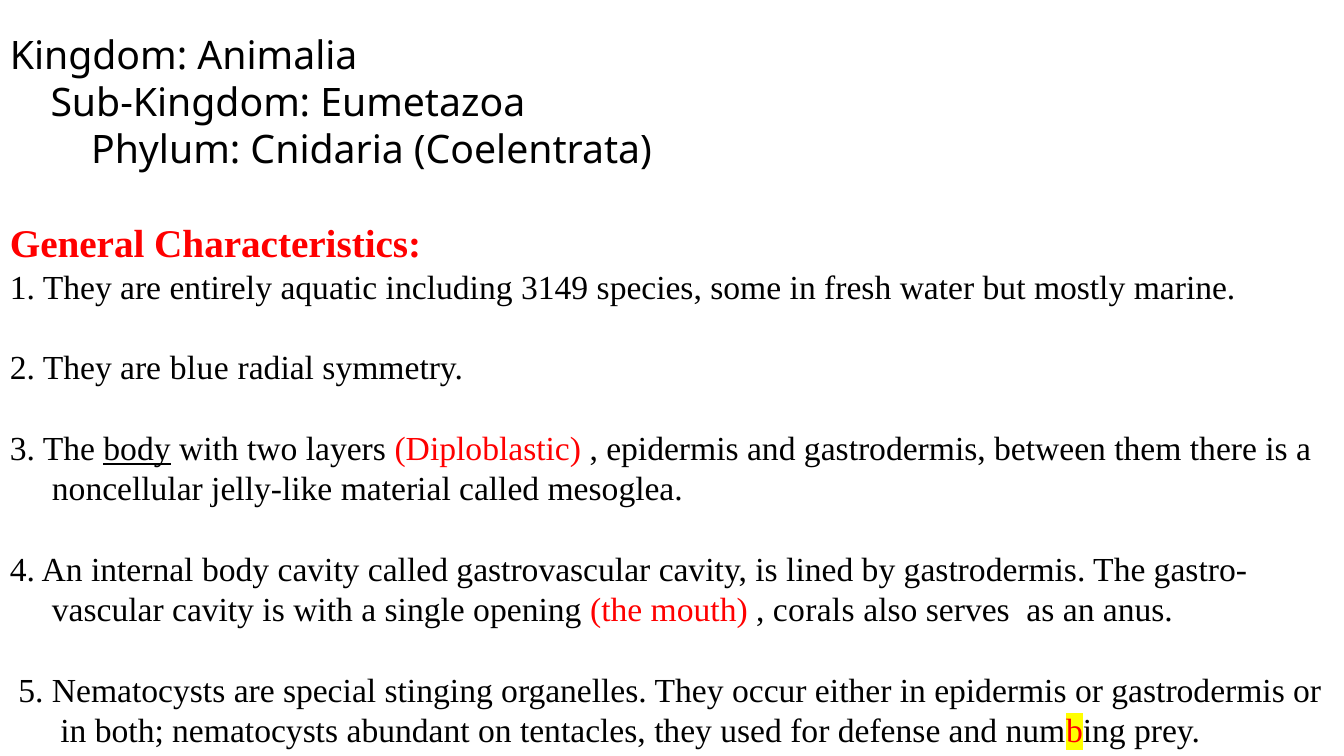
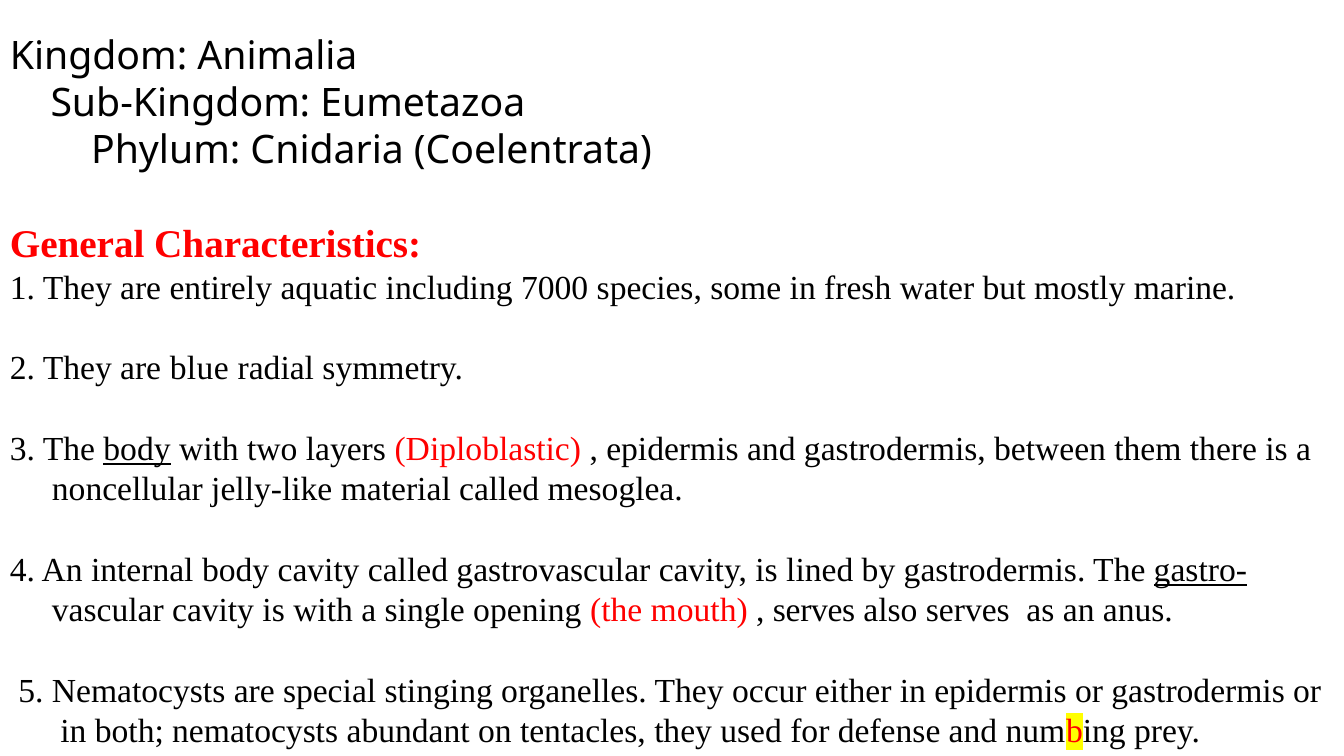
3149: 3149 -> 7000
gastro- underline: none -> present
corals at (814, 611): corals -> serves
